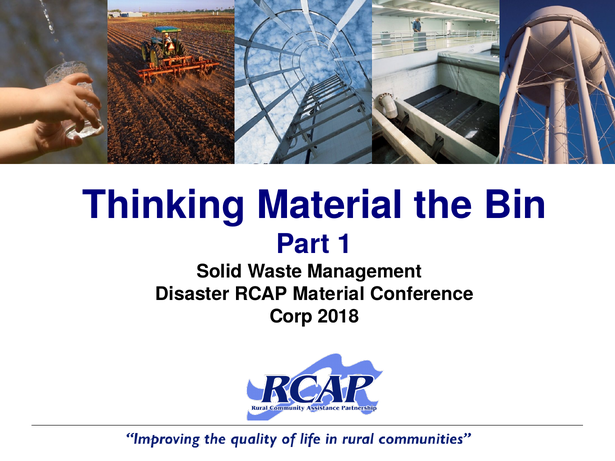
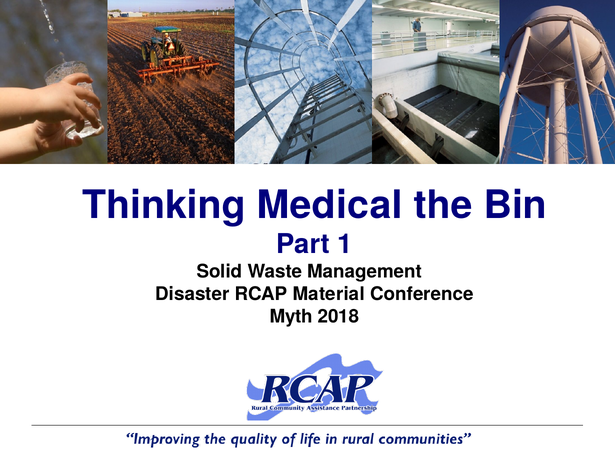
Thinking Material: Material -> Medical
Corp: Corp -> Myth
